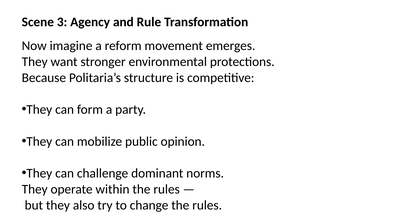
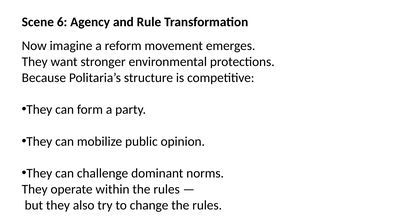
3: 3 -> 6
